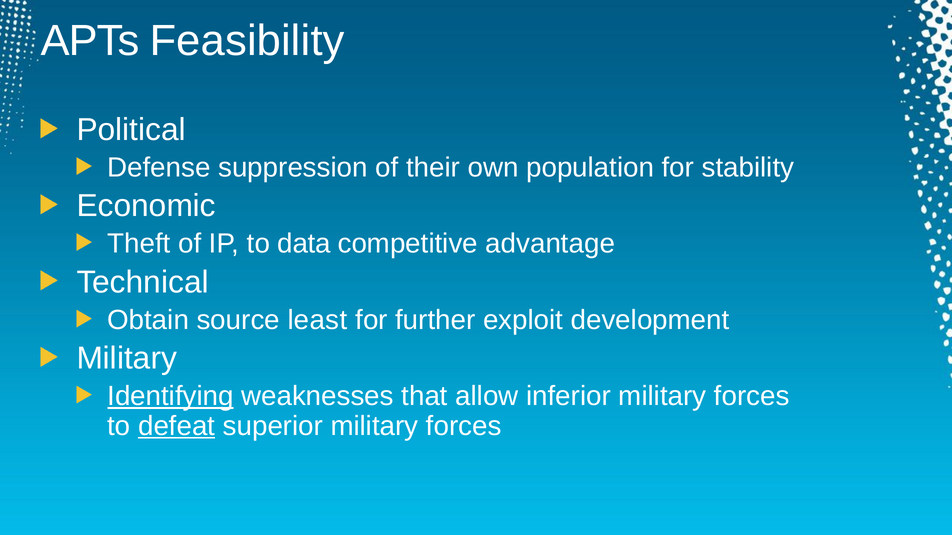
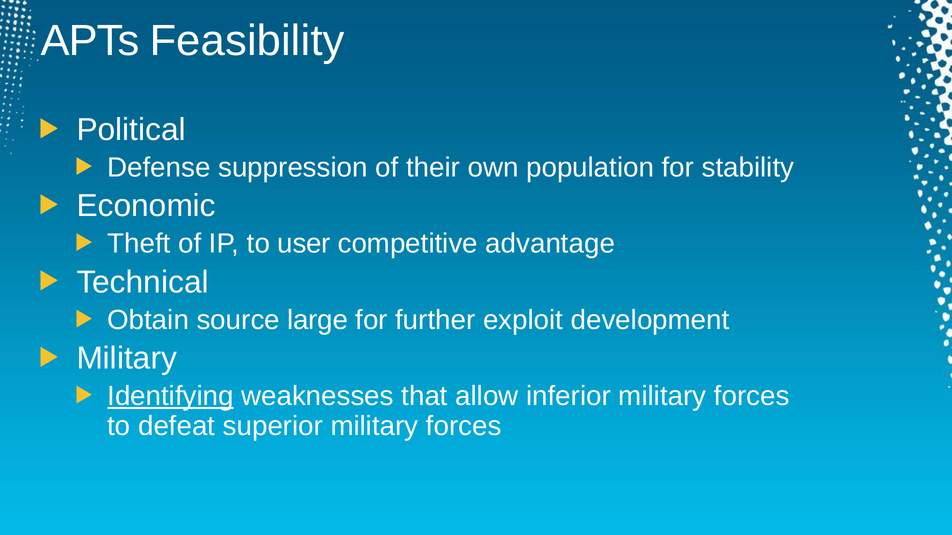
data: data -> user
least: least -> large
defeat underline: present -> none
